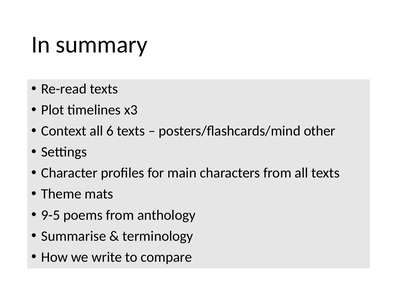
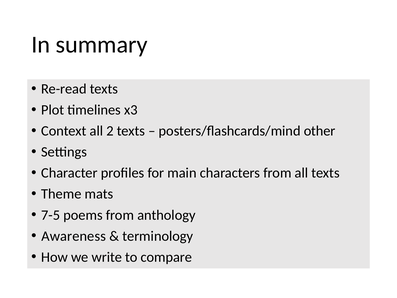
6: 6 -> 2
9-5: 9-5 -> 7-5
Summarise: Summarise -> Awareness
